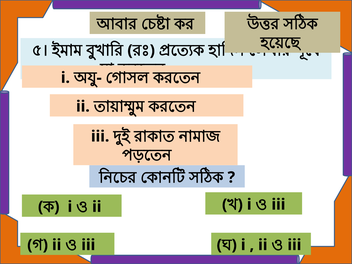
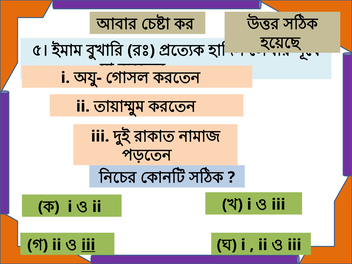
iii at (88, 245) underline: none -> present
